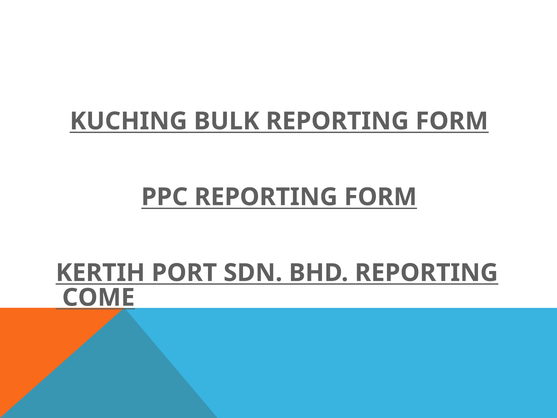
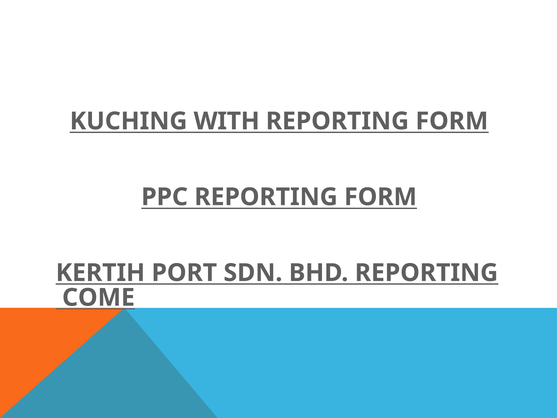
BULK: BULK -> WITH
